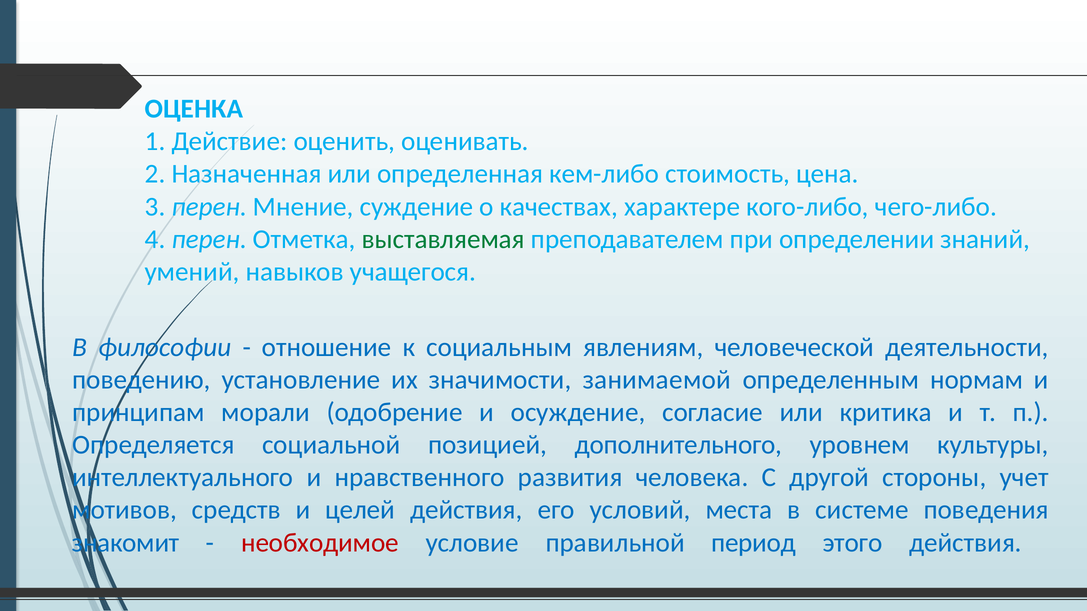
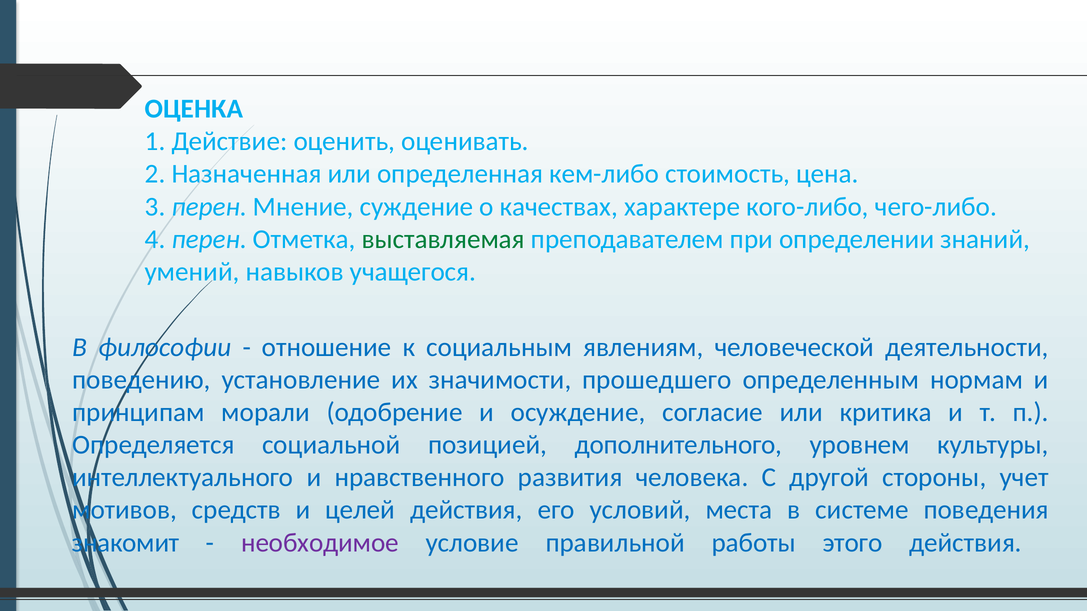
занимаемой: занимаемой -> прошедшего
необходимое colour: red -> purple
период: период -> работы
